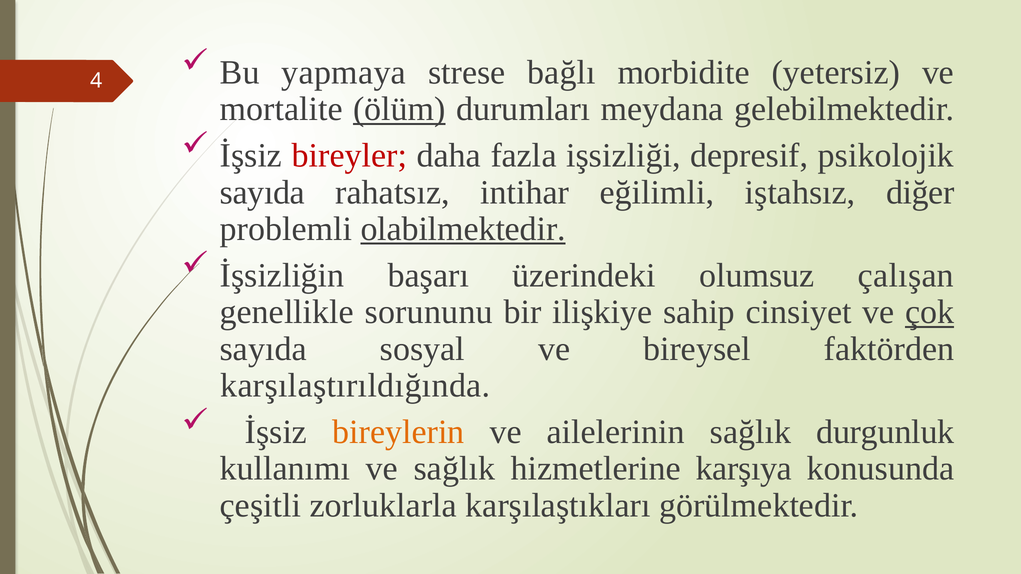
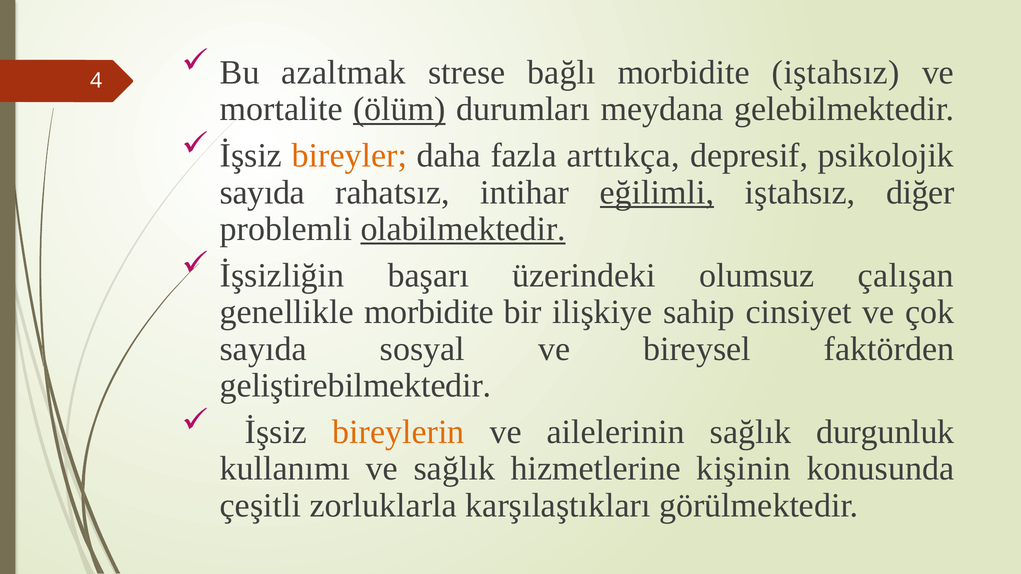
yapmaya: yapmaya -> azaltmak
morbidite yetersiz: yetersiz -> iştahsız
bireyler colour: red -> orange
işsizliği: işsizliği -> arttıkça
eğilimli underline: none -> present
genellikle sorununu: sorununu -> morbidite
çok underline: present -> none
karşılaştırıldığında: karşılaştırıldığında -> geliştirebilmektedir
karşıya: karşıya -> kişinin
